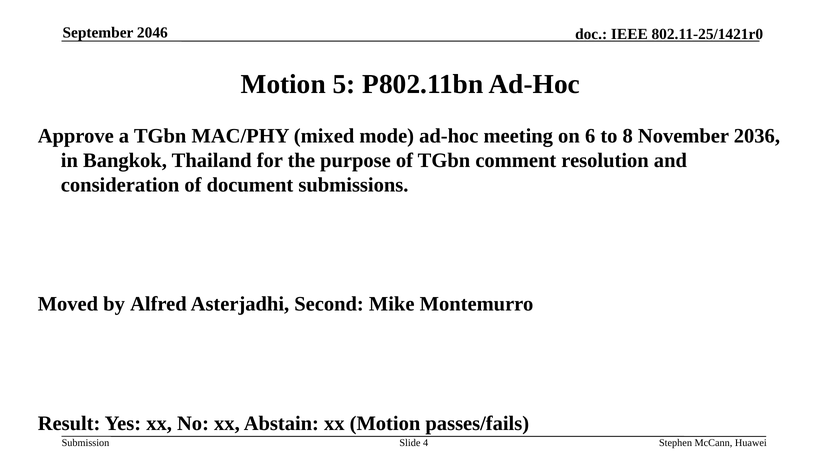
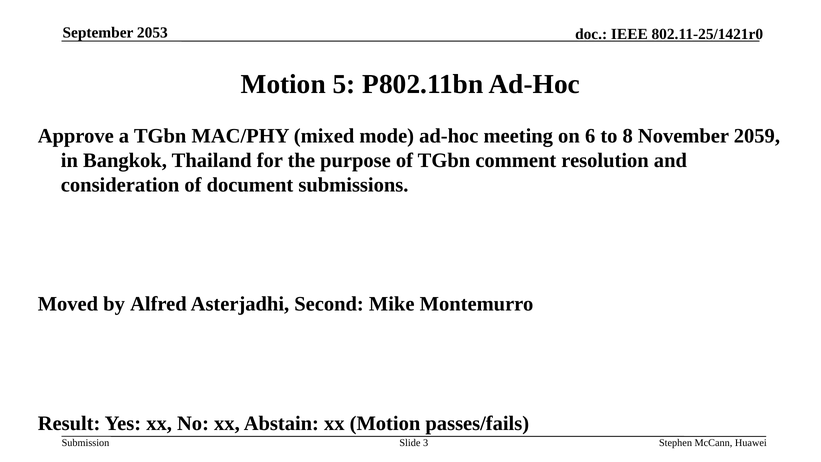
2046: 2046 -> 2053
2036: 2036 -> 2059
4: 4 -> 3
